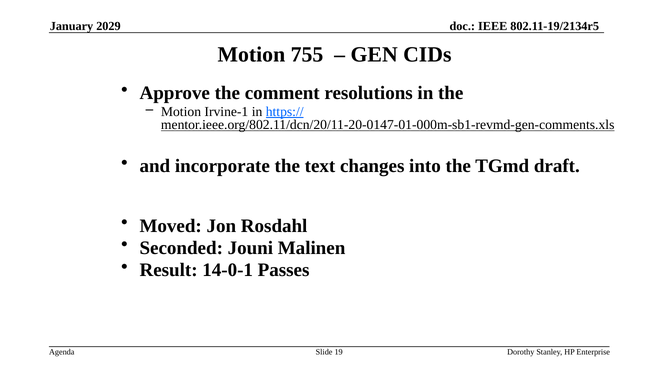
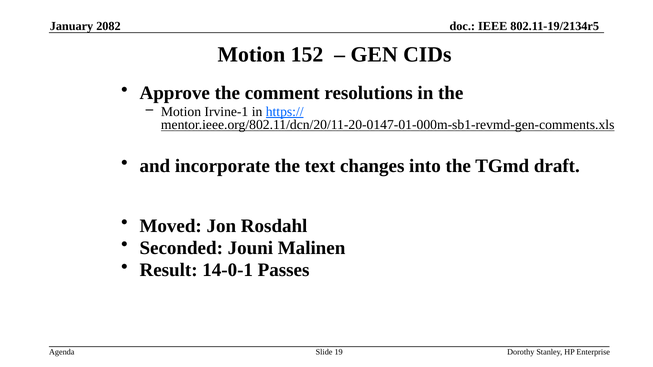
2029: 2029 -> 2082
755: 755 -> 152
